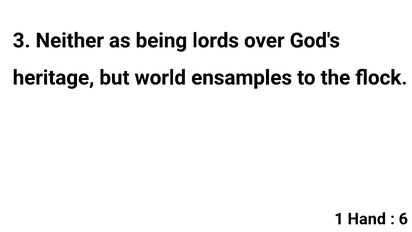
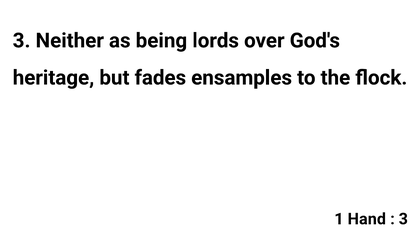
world: world -> fades
6 at (403, 219): 6 -> 3
